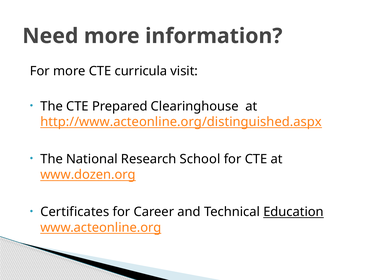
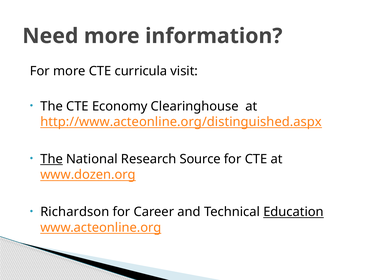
Prepared: Prepared -> Economy
The at (52, 159) underline: none -> present
School: School -> Source
Certificates: Certificates -> Richardson
